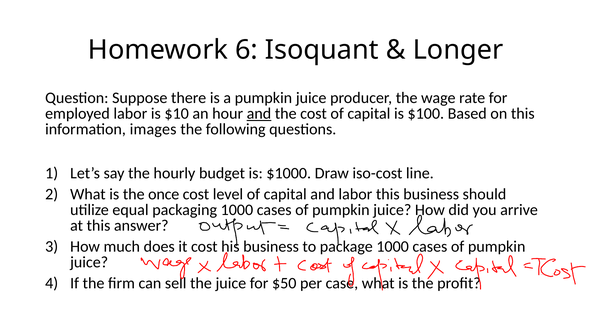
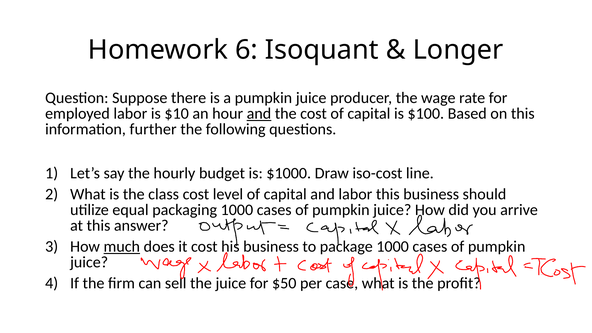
images: images -> further
once: once -> class
much underline: none -> present
